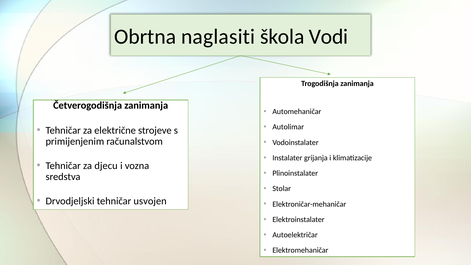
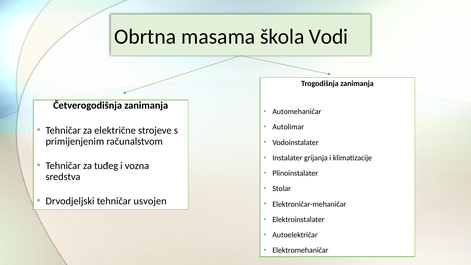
naglasiti: naglasiti -> masama
djecu: djecu -> tuđeg
